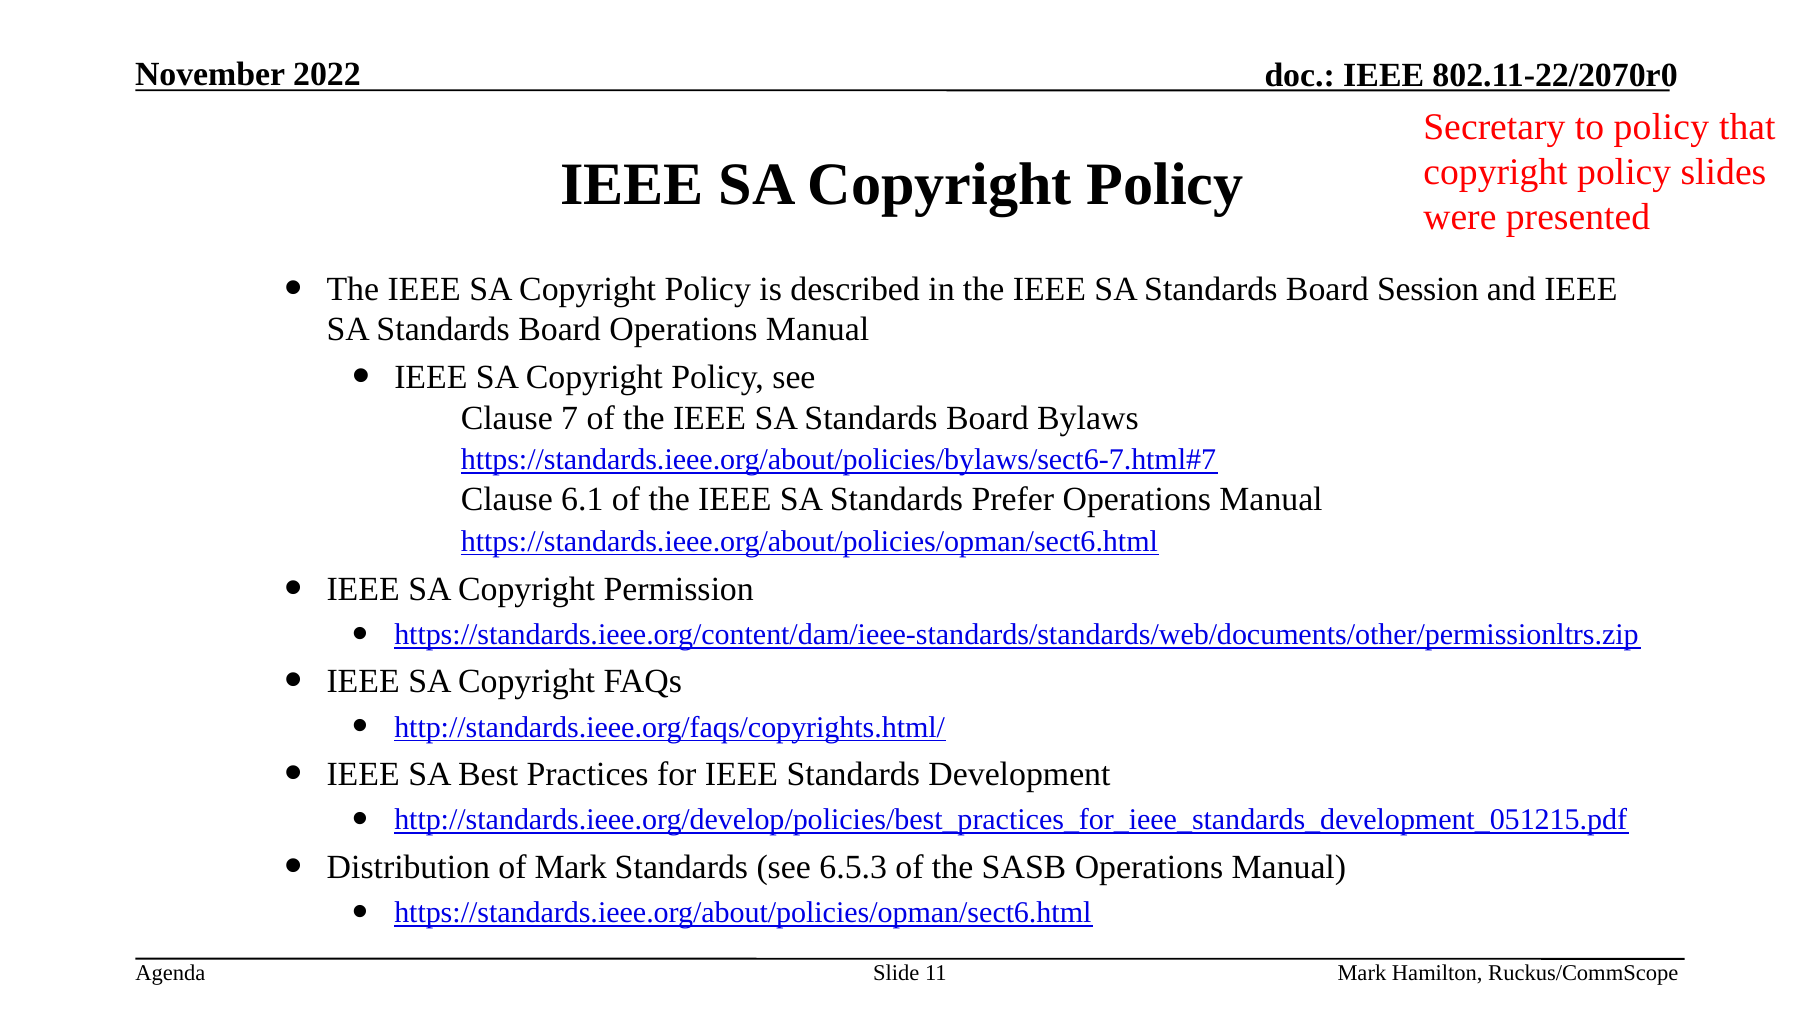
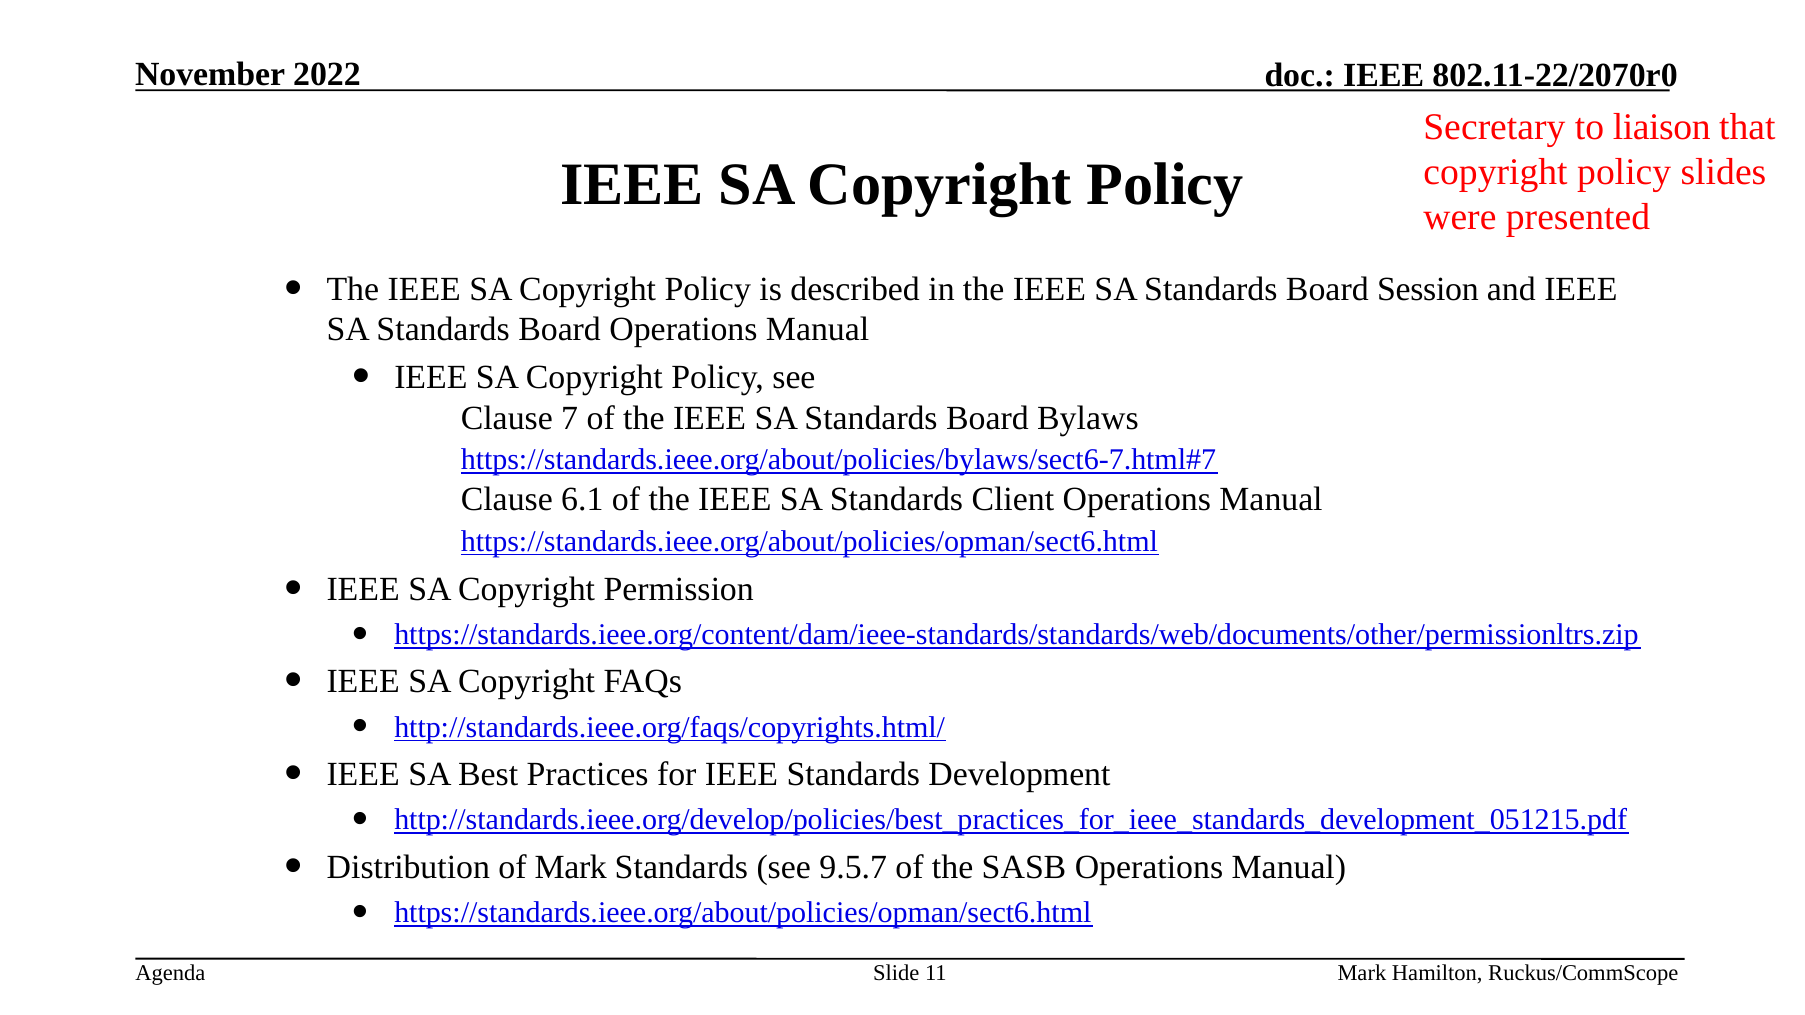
to policy: policy -> liaison
Prefer: Prefer -> Client
6.5.3: 6.5.3 -> 9.5.7
